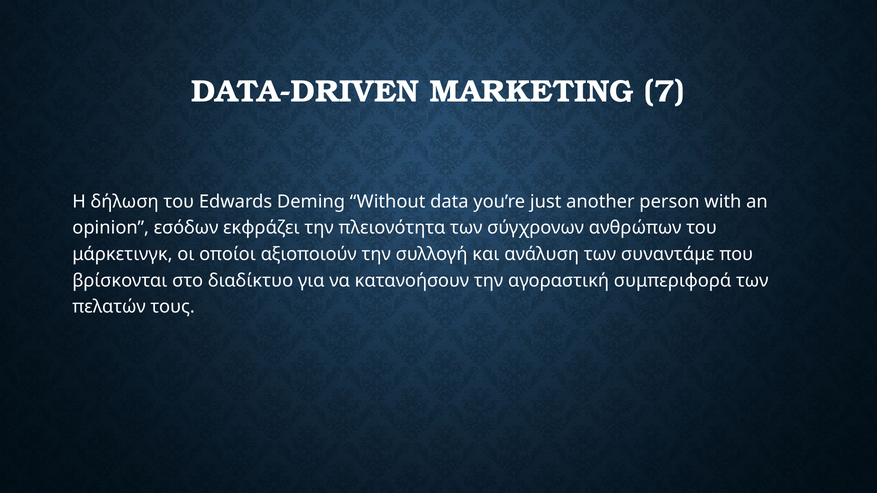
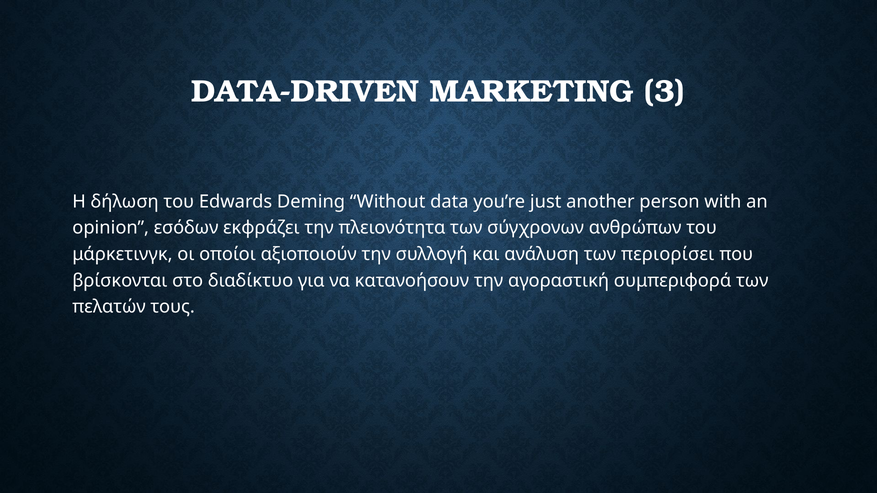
7: 7 -> 3
συναντάμε: συναντάμε -> περιορίσει
